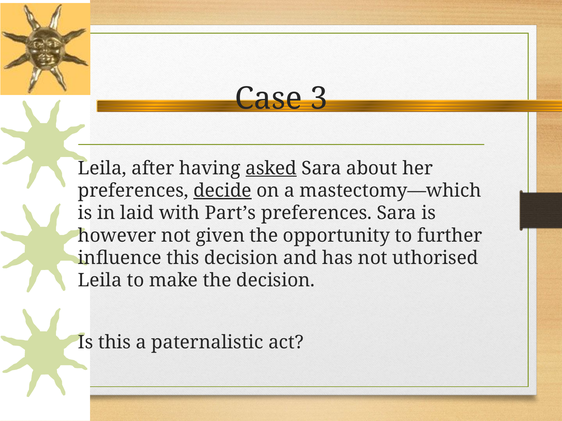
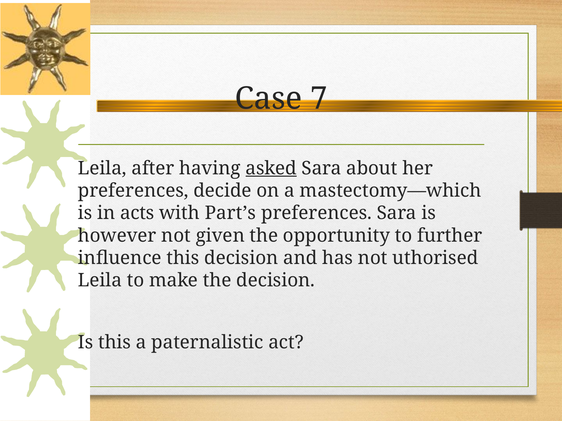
3: 3 -> 7
decide underline: present -> none
laid: laid -> acts
